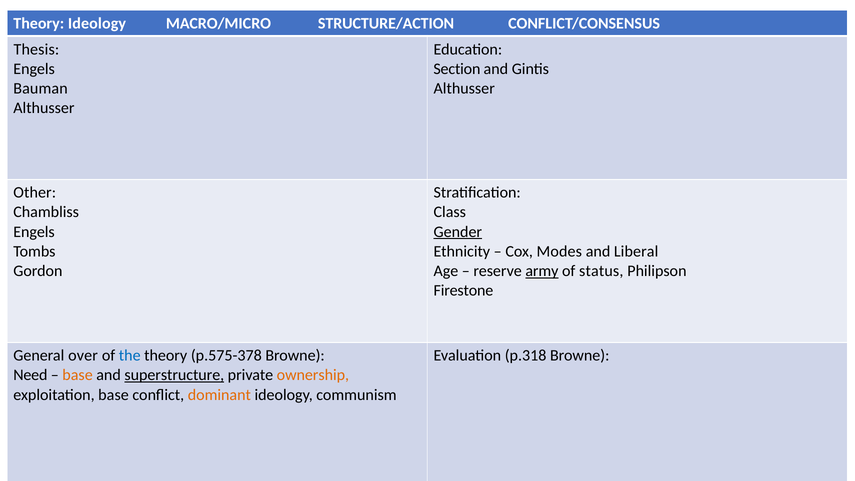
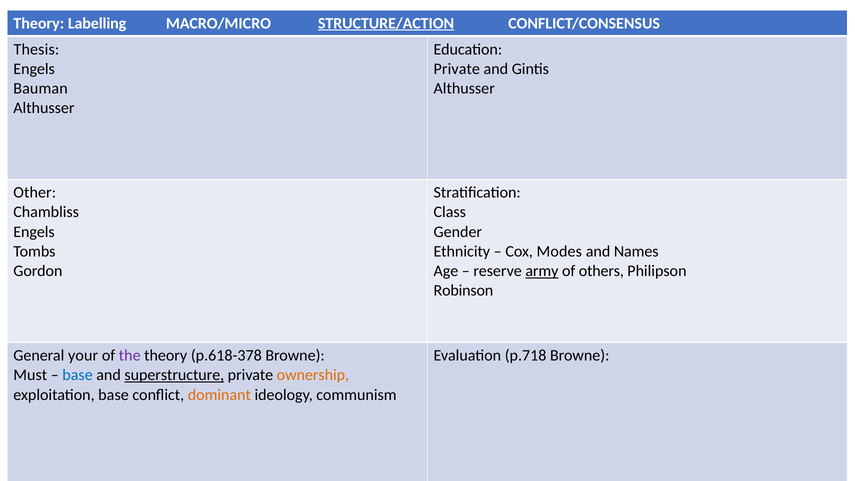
Theory Ideology: Ideology -> Labelling
STRUCTURE/ACTION underline: none -> present
Section at (457, 69): Section -> Private
Gender underline: present -> none
Liberal: Liberal -> Names
status: status -> others
Firestone: Firestone -> Robinson
over: over -> your
the colour: blue -> purple
p.575-378: p.575-378 -> p.618-378
p.318: p.318 -> p.718
Need: Need -> Must
base at (78, 375) colour: orange -> blue
